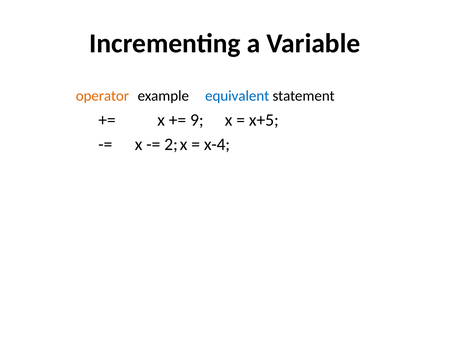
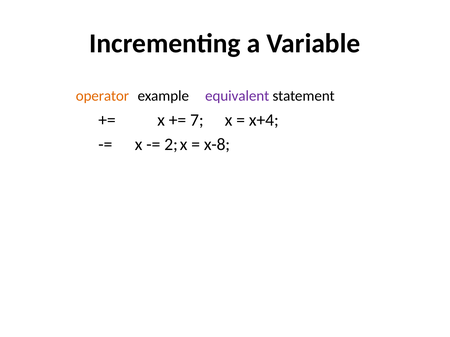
equivalent colour: blue -> purple
9: 9 -> 7
x+5: x+5 -> x+4
x-4: x-4 -> x-8
